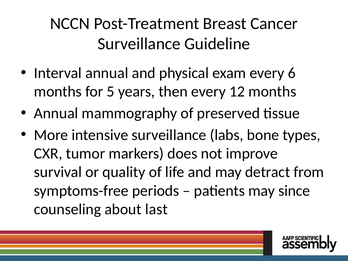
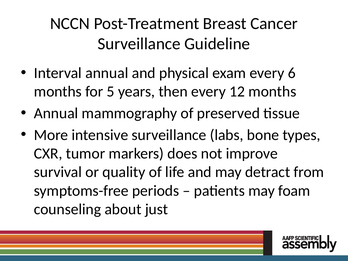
since: since -> foam
last: last -> just
